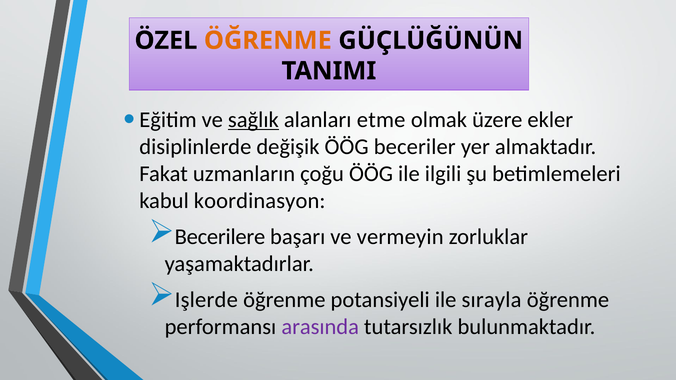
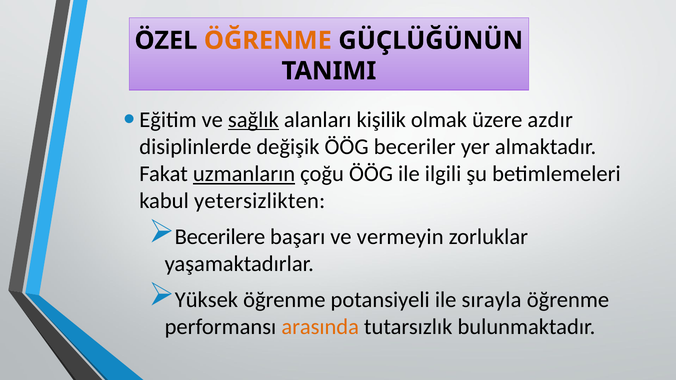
etme: etme -> kişilik
ekler: ekler -> azdır
uzmanların underline: none -> present
koordinasyon: koordinasyon -> yetersizlikten
Işlerde: Işlerde -> Yüksek
arasında colour: purple -> orange
